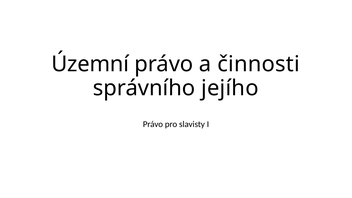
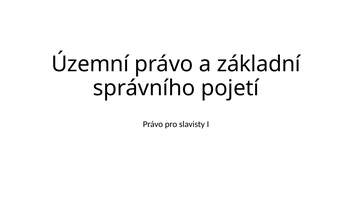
činnosti: činnosti -> základní
jejího: jejího -> pojetí
